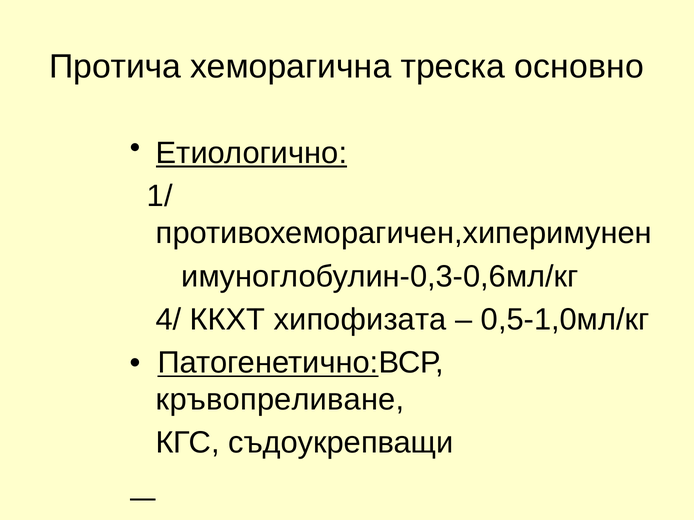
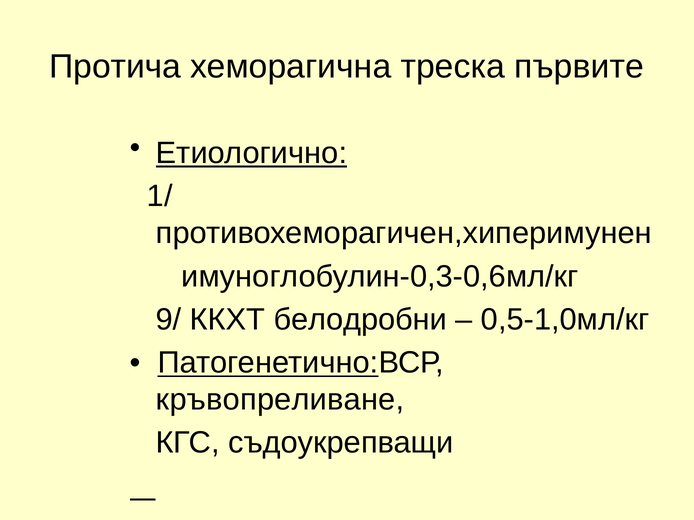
основно: основно -> първите
4/: 4/ -> 9/
хипофизата: хипофизата -> белодробни
